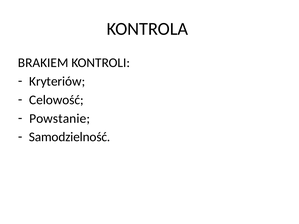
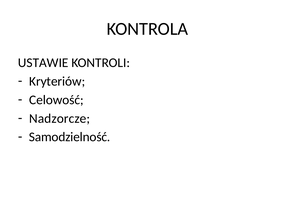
BRAKIEM: BRAKIEM -> USTAWIE
Powstanie: Powstanie -> Nadzorcze
